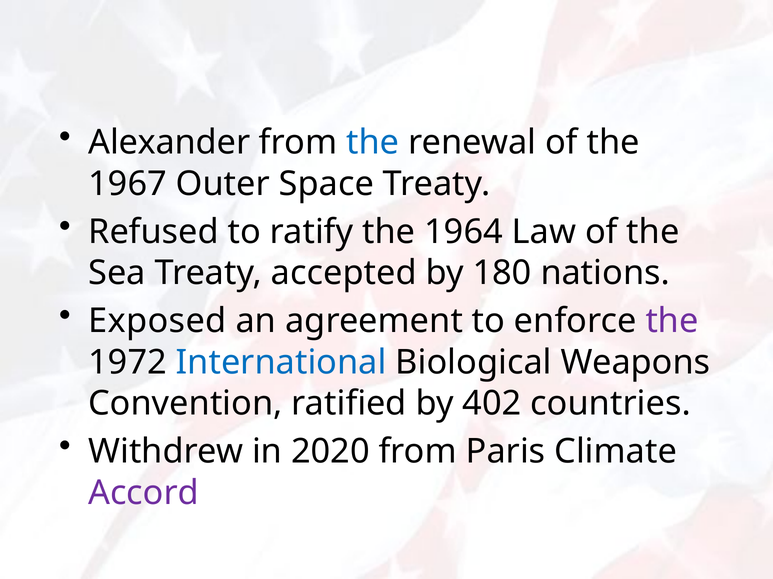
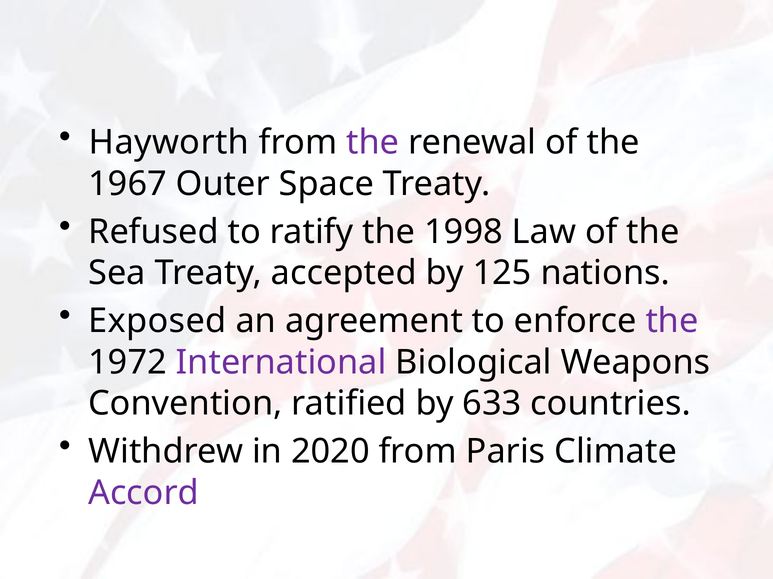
Alexander: Alexander -> Hayworth
the at (373, 143) colour: blue -> purple
1964: 1964 -> 1998
180: 180 -> 125
International colour: blue -> purple
402: 402 -> 633
